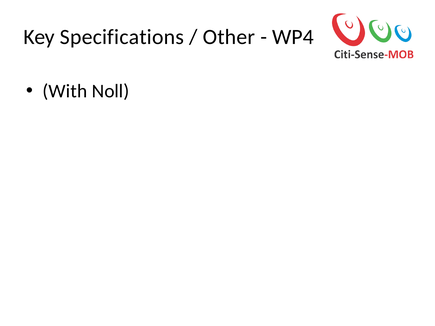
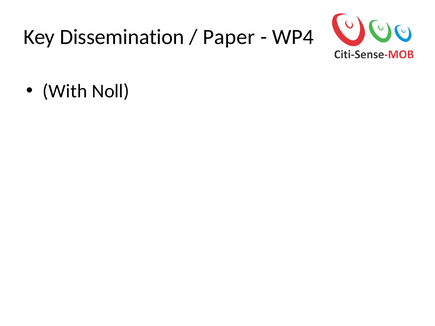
Specifications: Specifications -> Dissemination
Other: Other -> Paper
